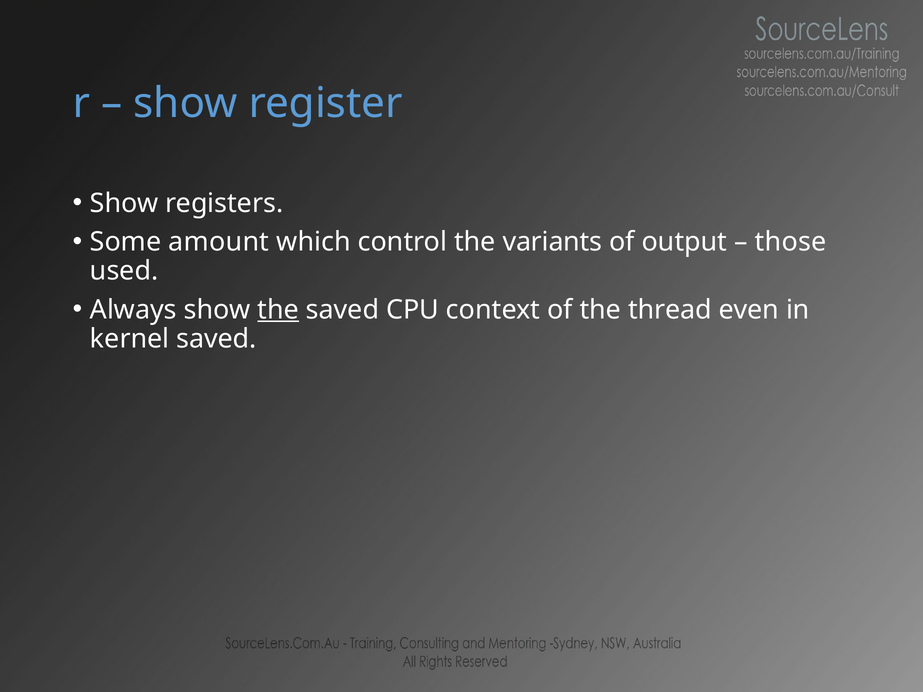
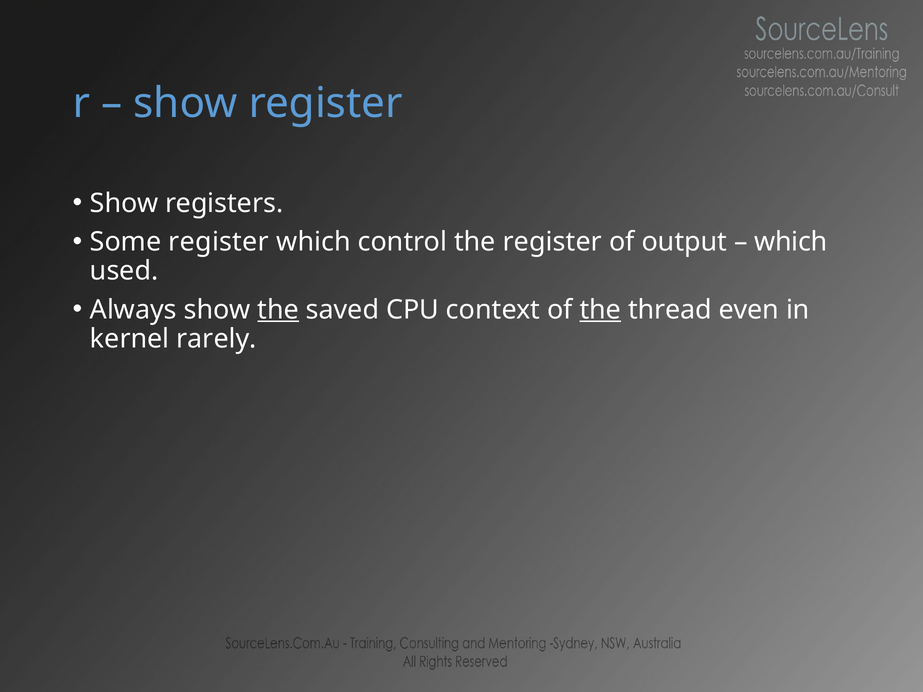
Some amount: amount -> register
the variants: variants -> register
those at (791, 242): those -> which
the at (600, 310) underline: none -> present
kernel saved: saved -> rarely
